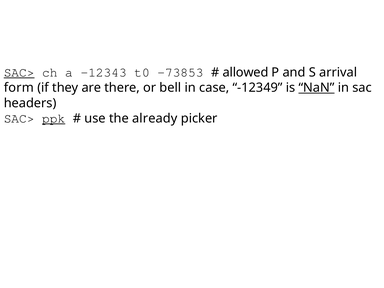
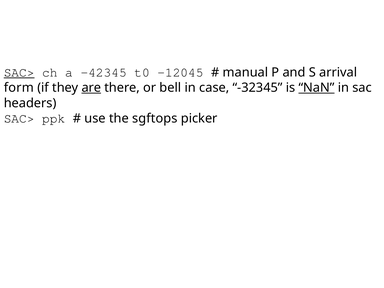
-12343: -12343 -> -42345
-73853: -73853 -> -12045
allowed: allowed -> manual
are underline: none -> present
-12349: -12349 -> -32345
ppk underline: present -> none
already: already -> sgftops
